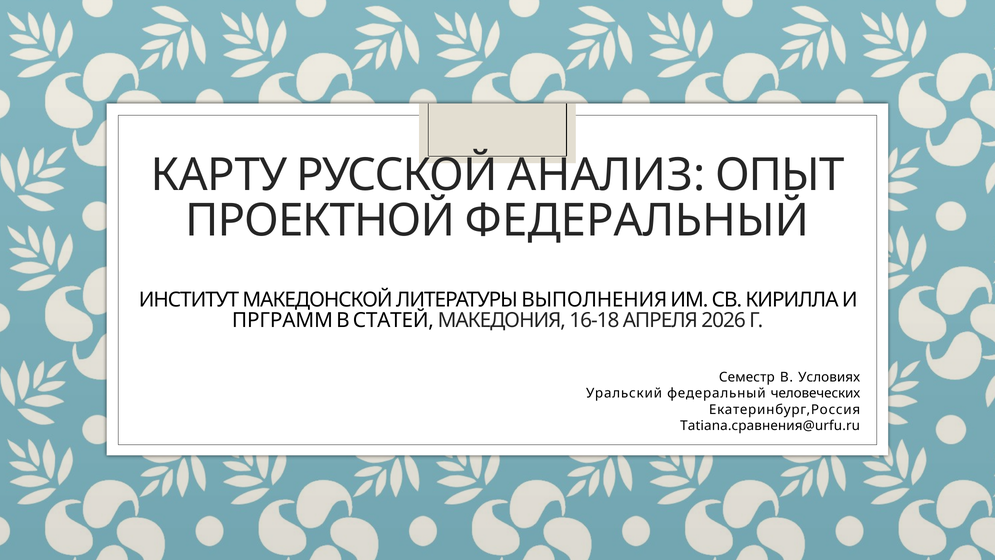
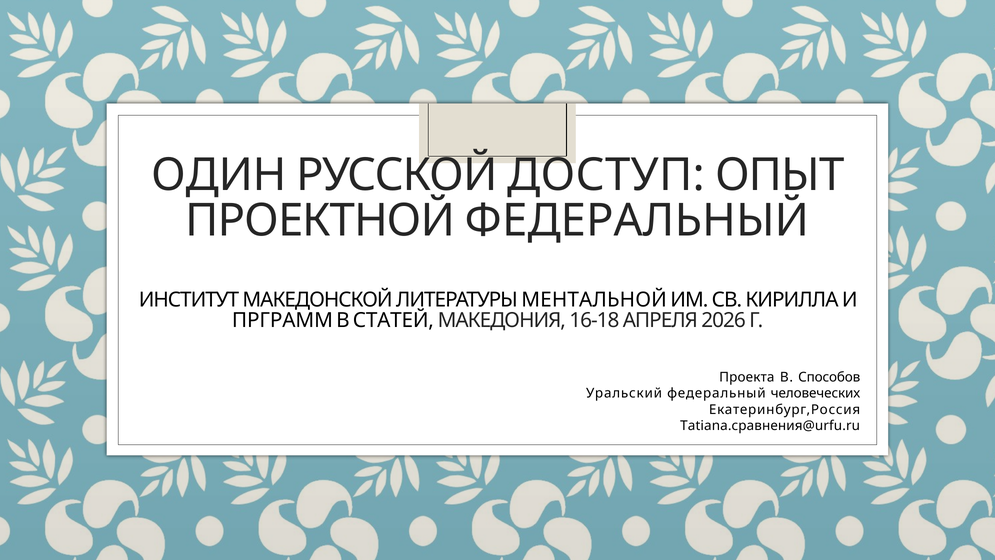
КАРТУ: КАРТУ -> ОДИН
АНАЛИЗ: АНАЛИЗ -> ДОСТУП
ВЫПОЛНЕНИЯ: ВЫПОЛНЕНИЯ -> МЕНТАЛЬНОЙ
Семестр: Семестр -> Проекта
Условиях: Условиях -> Способов
